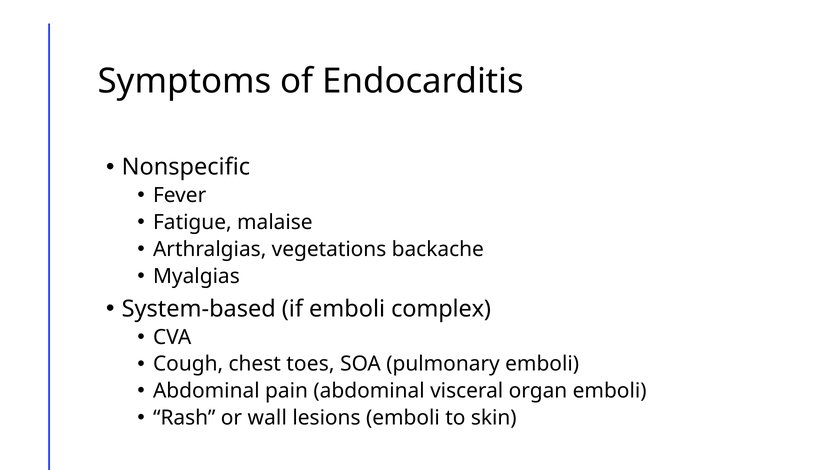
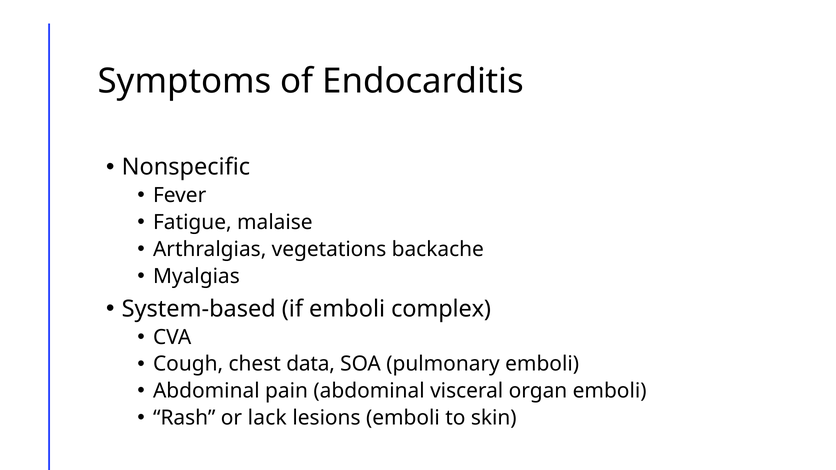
toes: toes -> data
wall: wall -> lack
